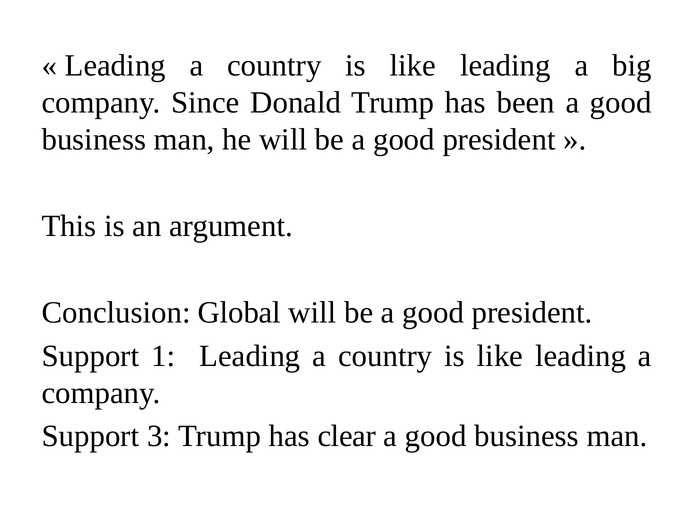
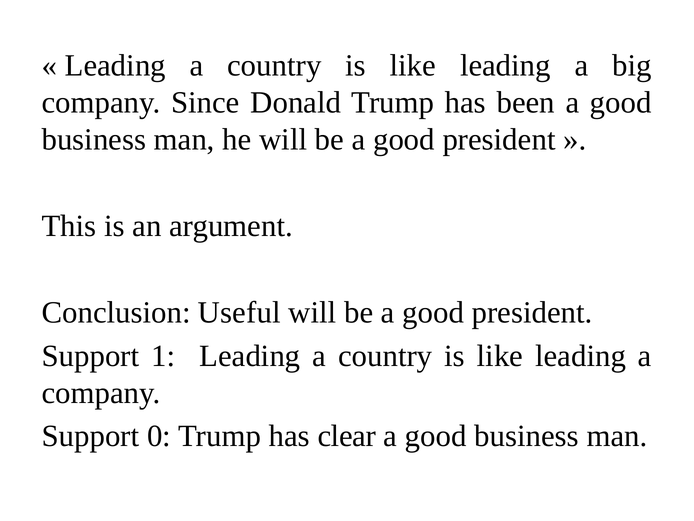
Global: Global -> Useful
3: 3 -> 0
